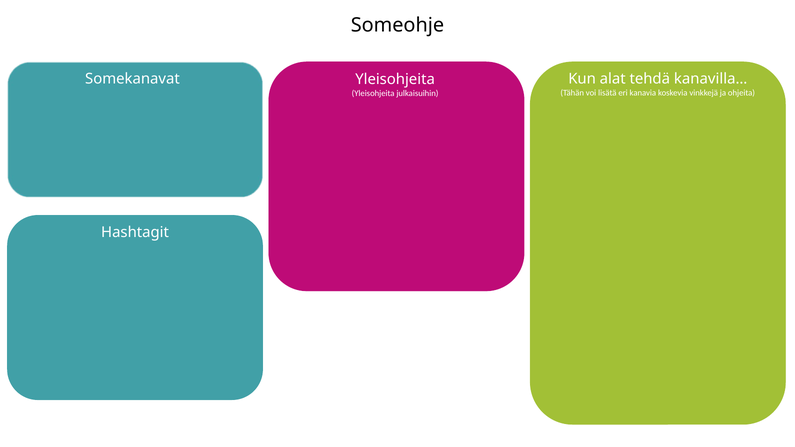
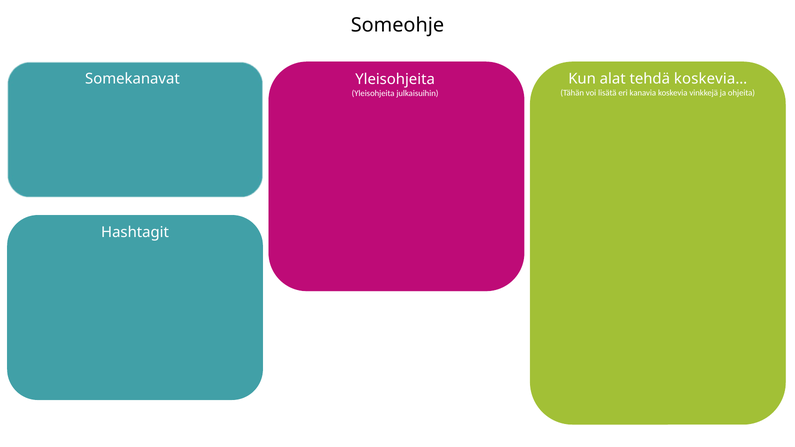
kanavilla…: kanavilla… -> koskevia…
